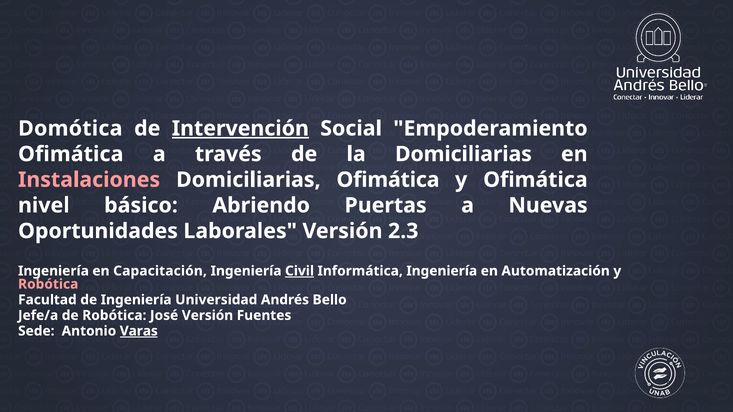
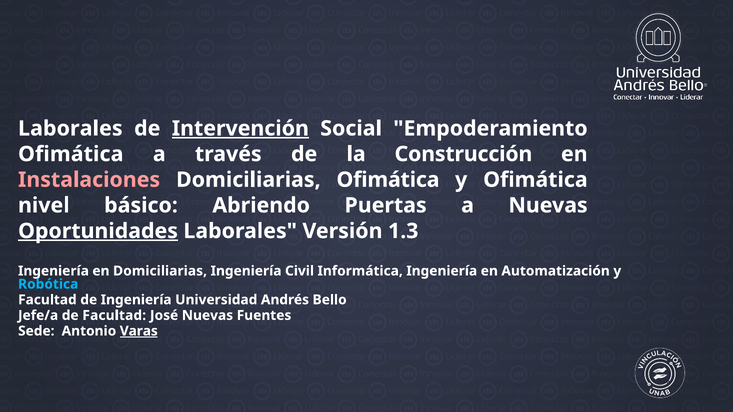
Domótica at (70, 129): Domótica -> Laborales
la Domiciliarias: Domiciliarias -> Construcción
Oportunidades underline: none -> present
2.3: 2.3 -> 1.3
en Capacitación: Capacitación -> Domiciliarias
Civil underline: present -> none
Robótica at (48, 284) colour: pink -> light blue
de Robótica: Robótica -> Facultad
José Versión: Versión -> Nuevas
